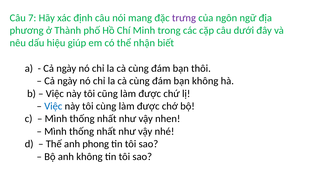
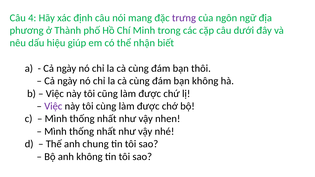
7: 7 -> 4
Việc at (53, 106) colour: blue -> purple
phong: phong -> chung
